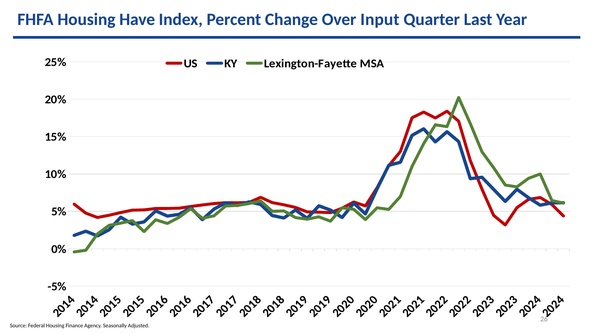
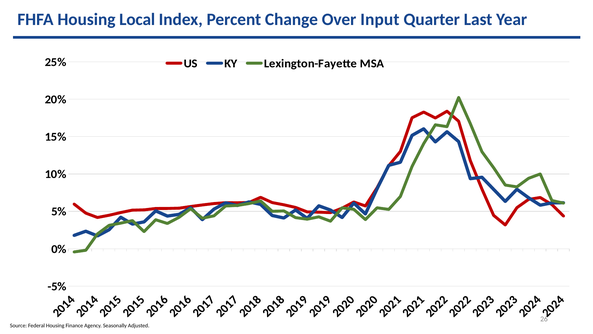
Have: Have -> Local
